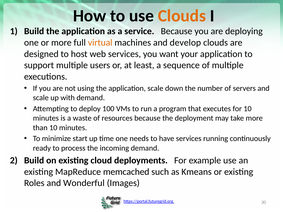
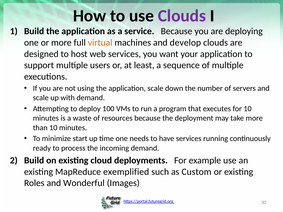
Clouds at (182, 16) colour: orange -> purple
memcached: memcached -> exemplified
Kmeans: Kmeans -> Custom
